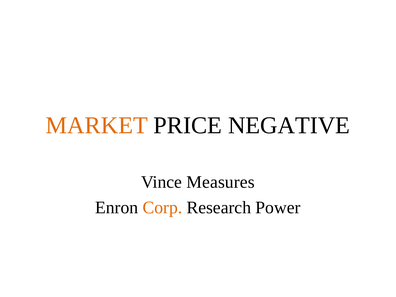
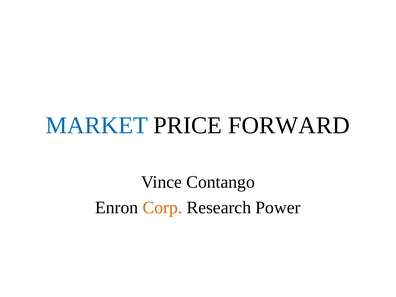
MARKET colour: orange -> blue
NEGATIVE: NEGATIVE -> FORWARD
Measures: Measures -> Contango
